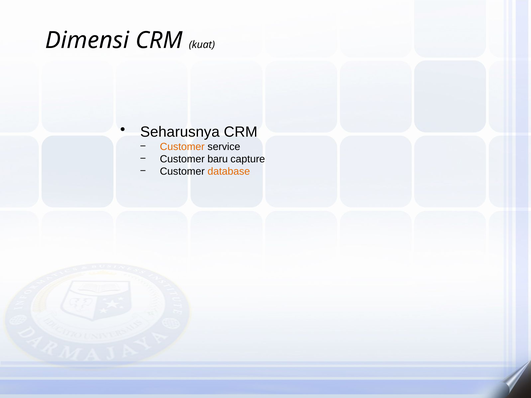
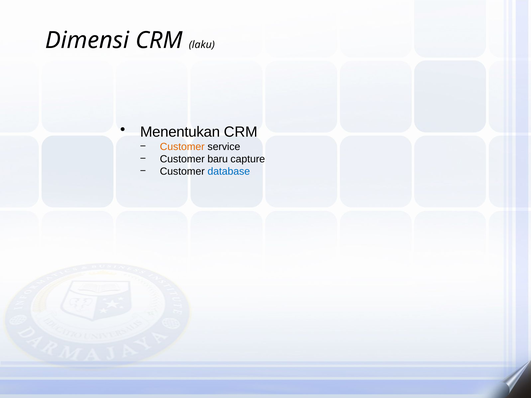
kuat: kuat -> laku
Seharusnya: Seharusnya -> Menentukan
database colour: orange -> blue
